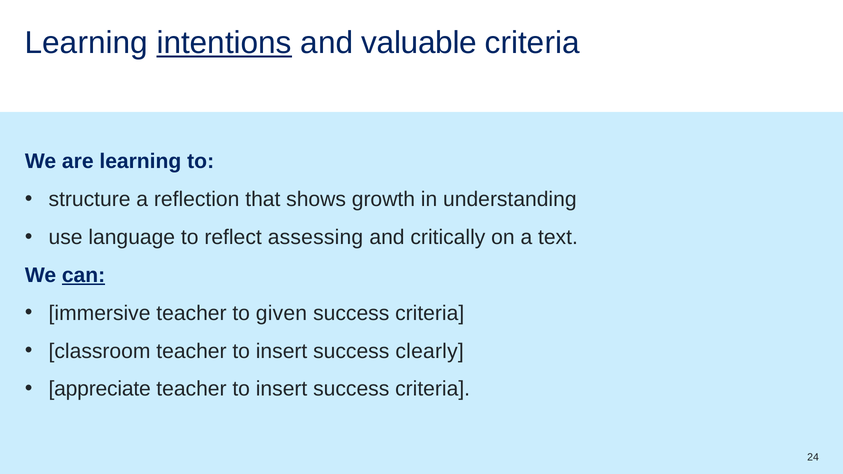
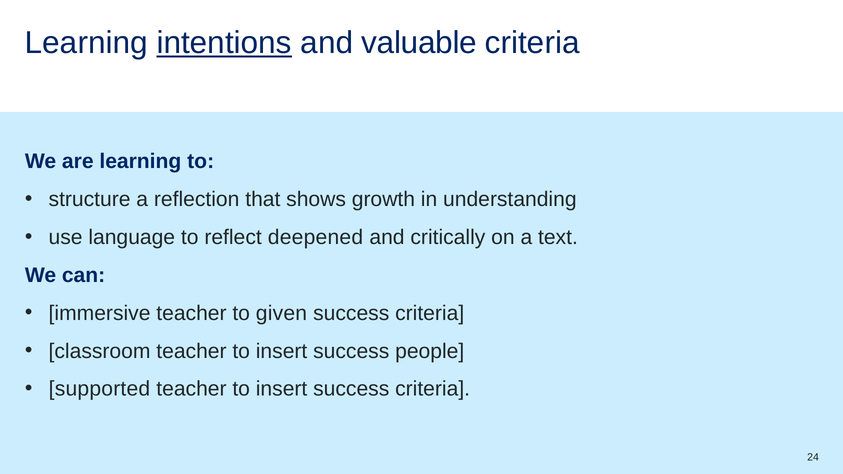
assessing: assessing -> deepened
can underline: present -> none
clearly: clearly -> people
appreciate: appreciate -> supported
